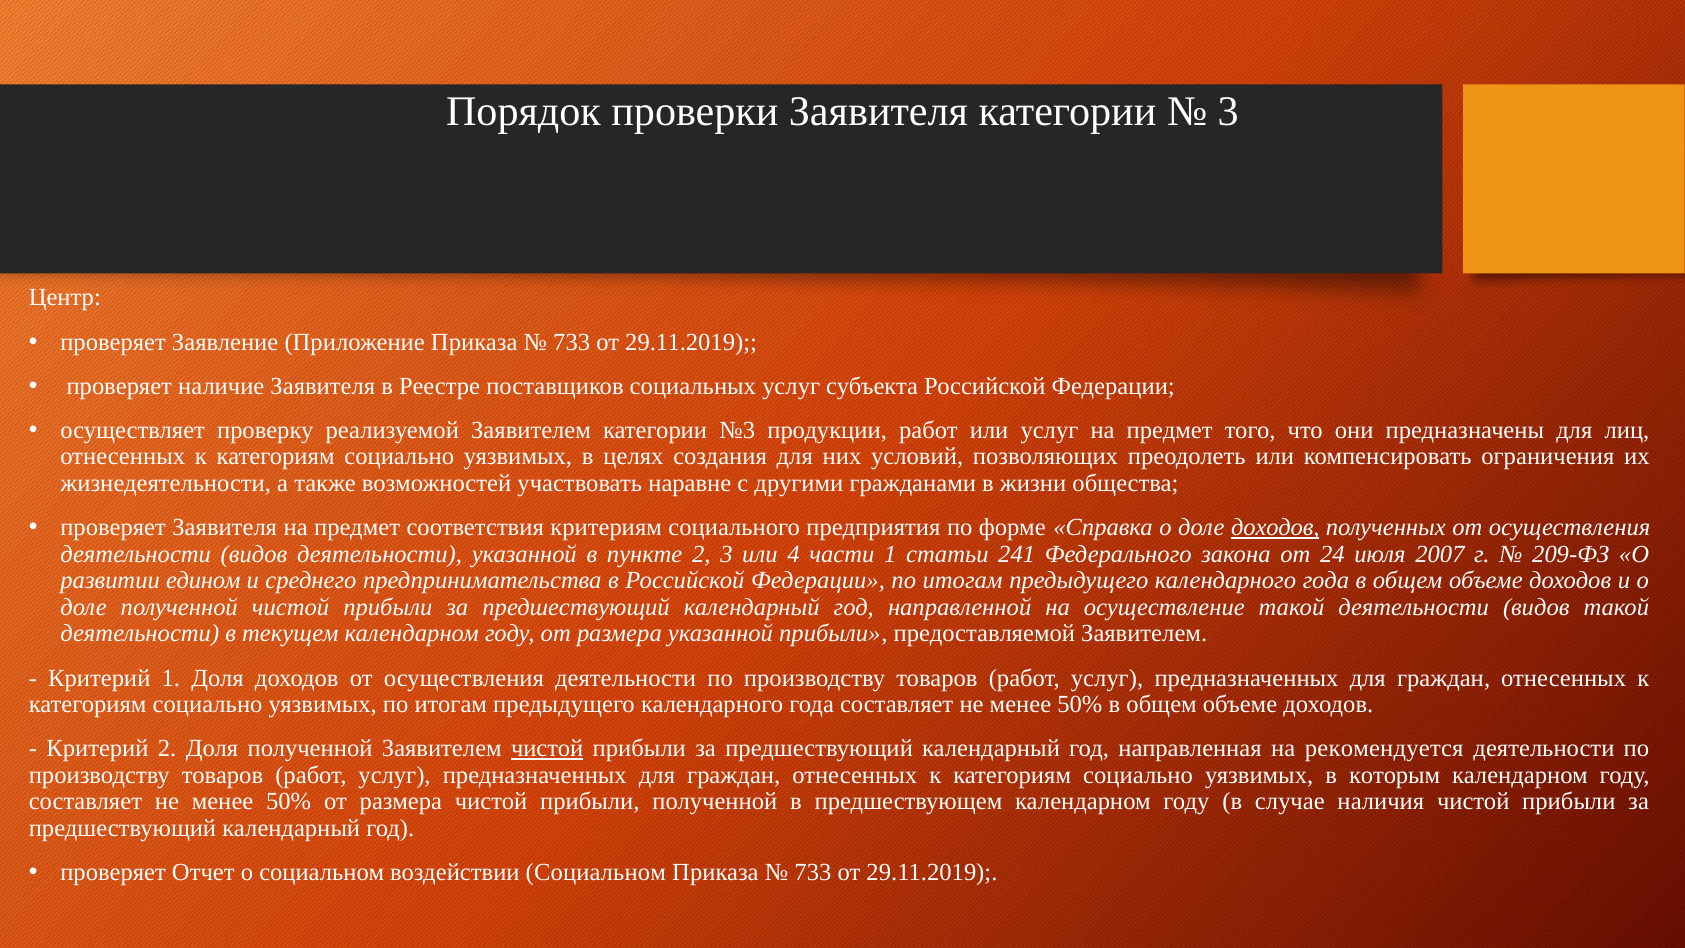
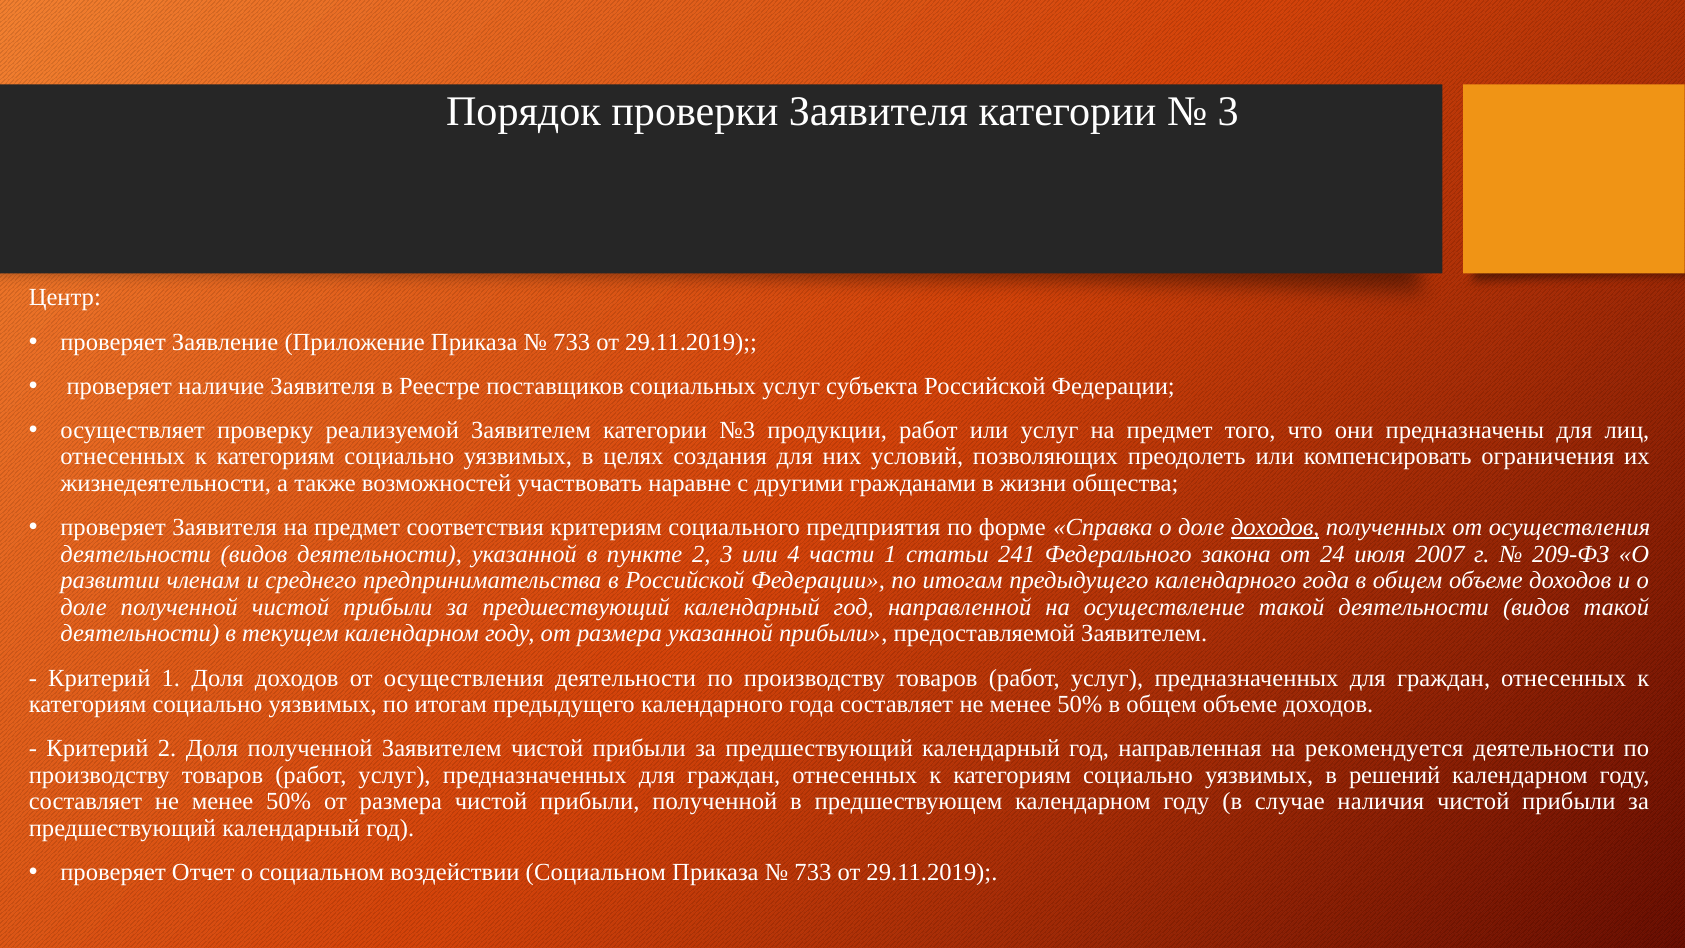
едином: едином -> членам
чистой at (547, 748) underline: present -> none
которым: которым -> решений
